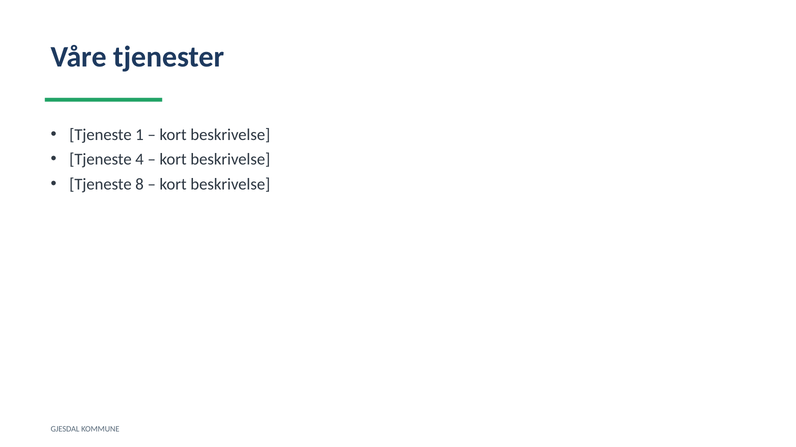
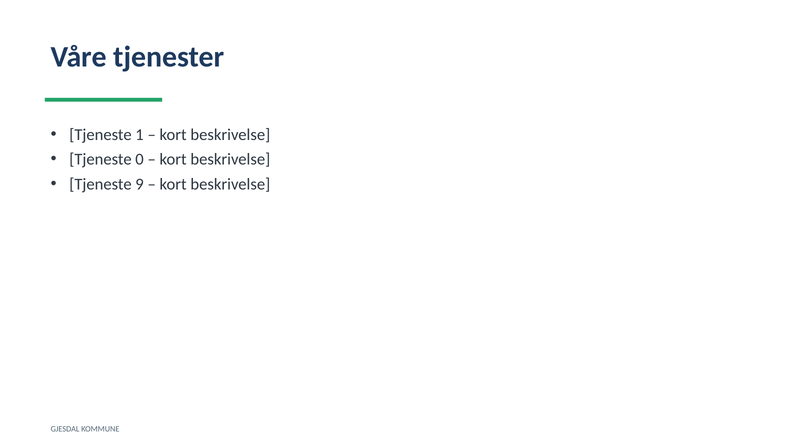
4: 4 -> 0
8: 8 -> 9
